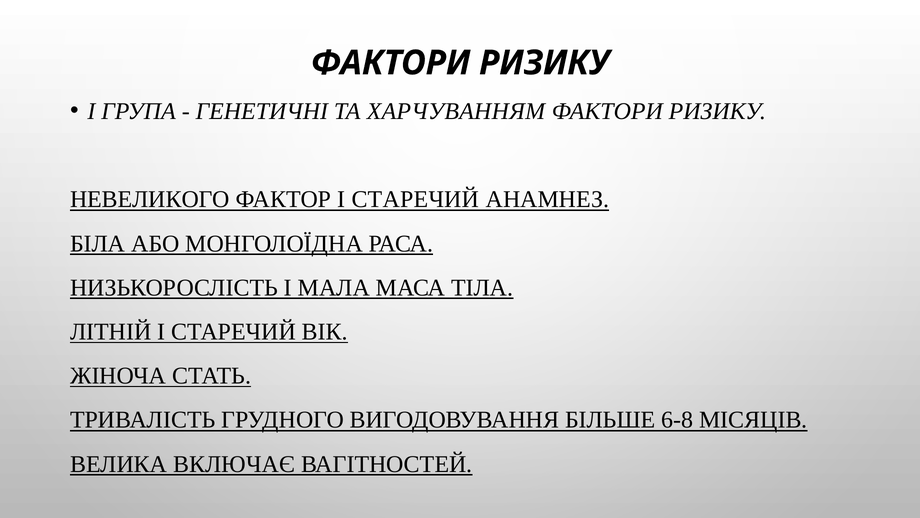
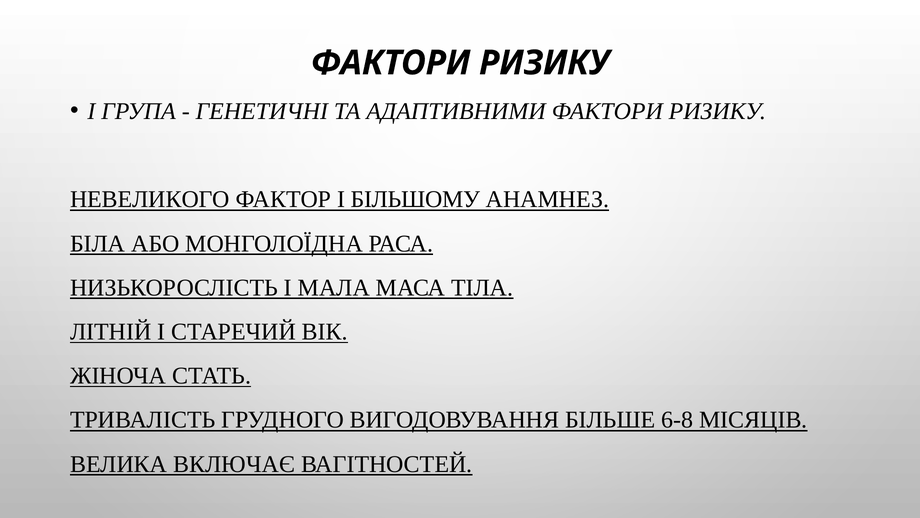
ХАРЧУВАННЯМ: ХАРЧУВАННЯМ -> АДАПТИВНИМИ
ФАКТОР І СТАРЕЧИЙ: СТАРЕЧИЙ -> БІЛЬШОМУ
